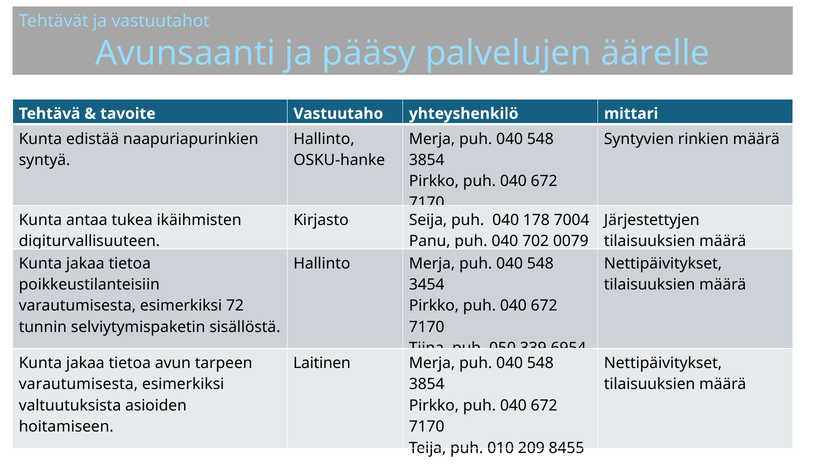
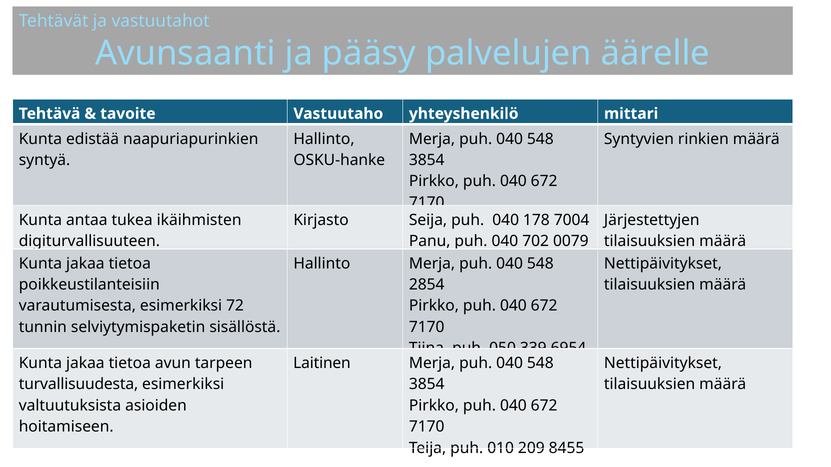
3454: 3454 -> 2854
varautumisesta at (78, 385): varautumisesta -> turvallisuudesta
